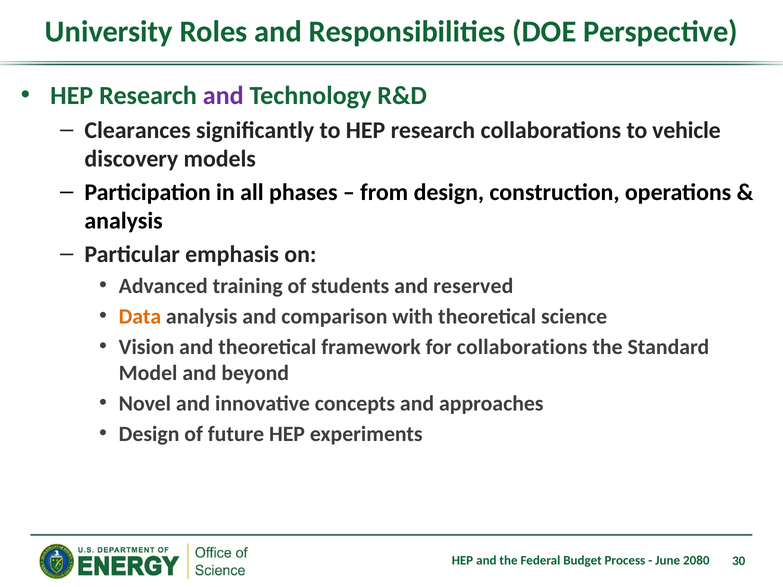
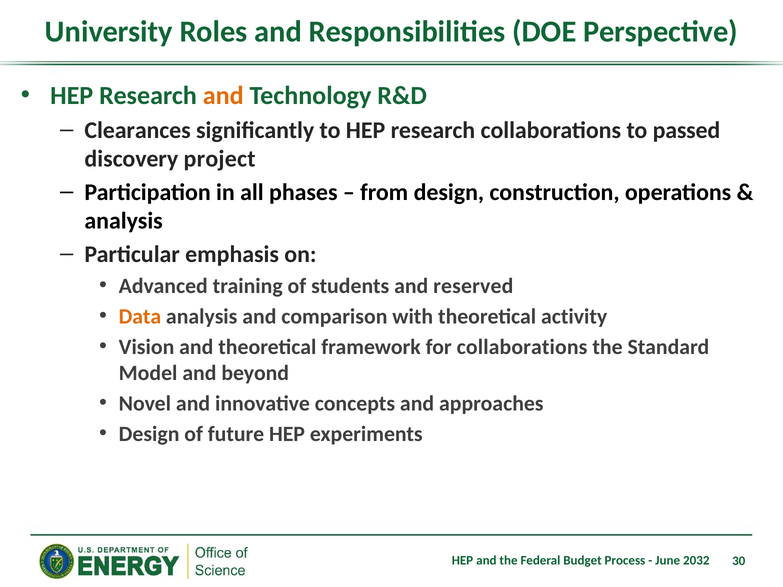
and at (223, 96) colour: purple -> orange
vehicle: vehicle -> passed
models: models -> project
science: science -> activity
2080: 2080 -> 2032
